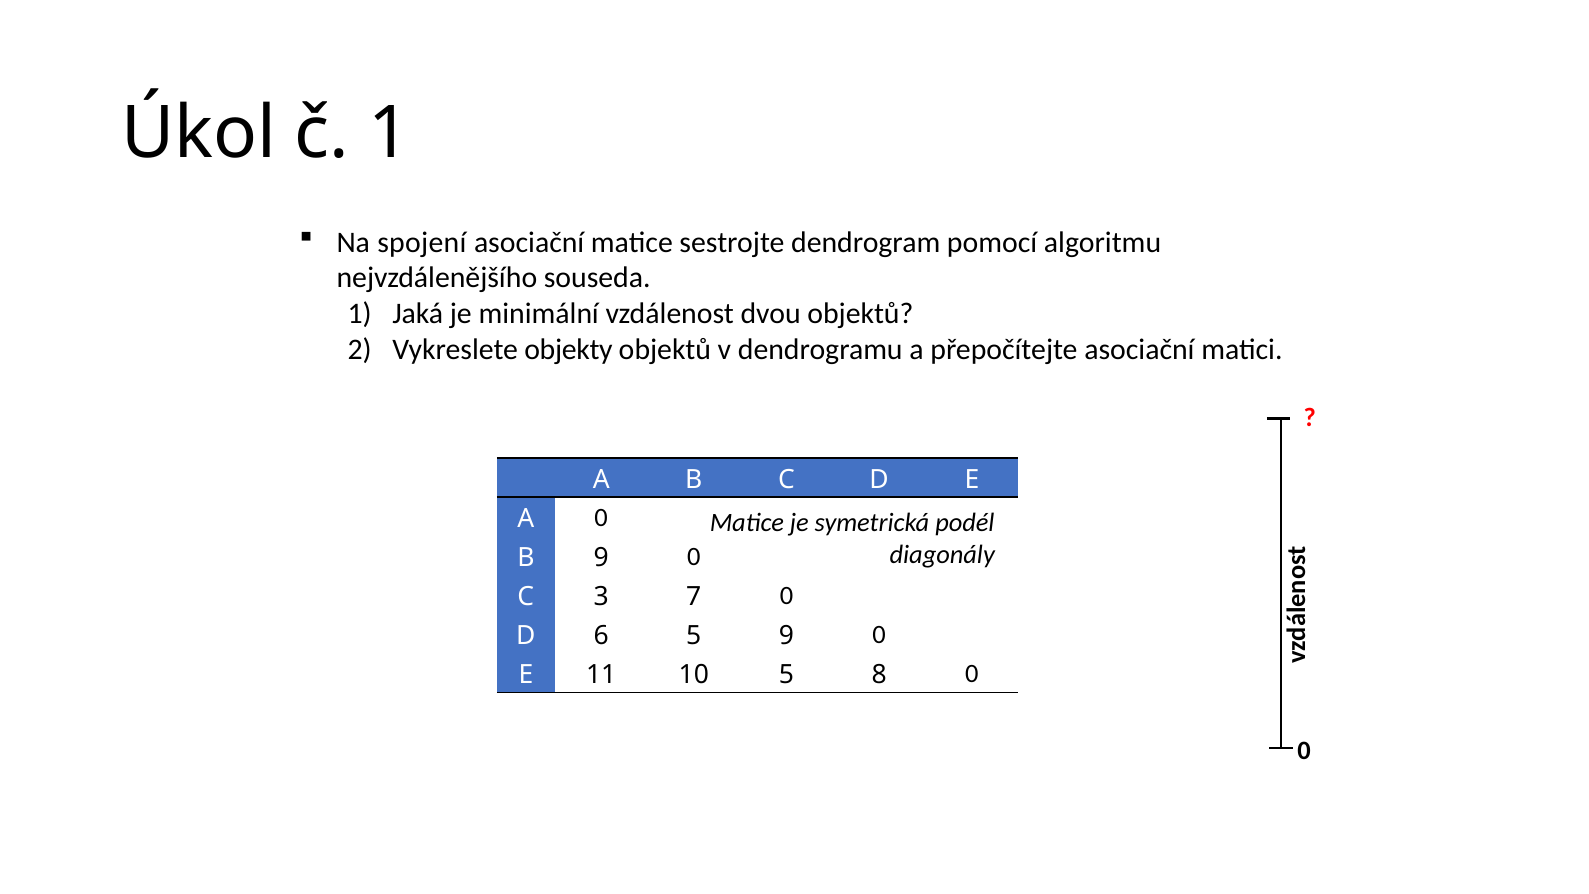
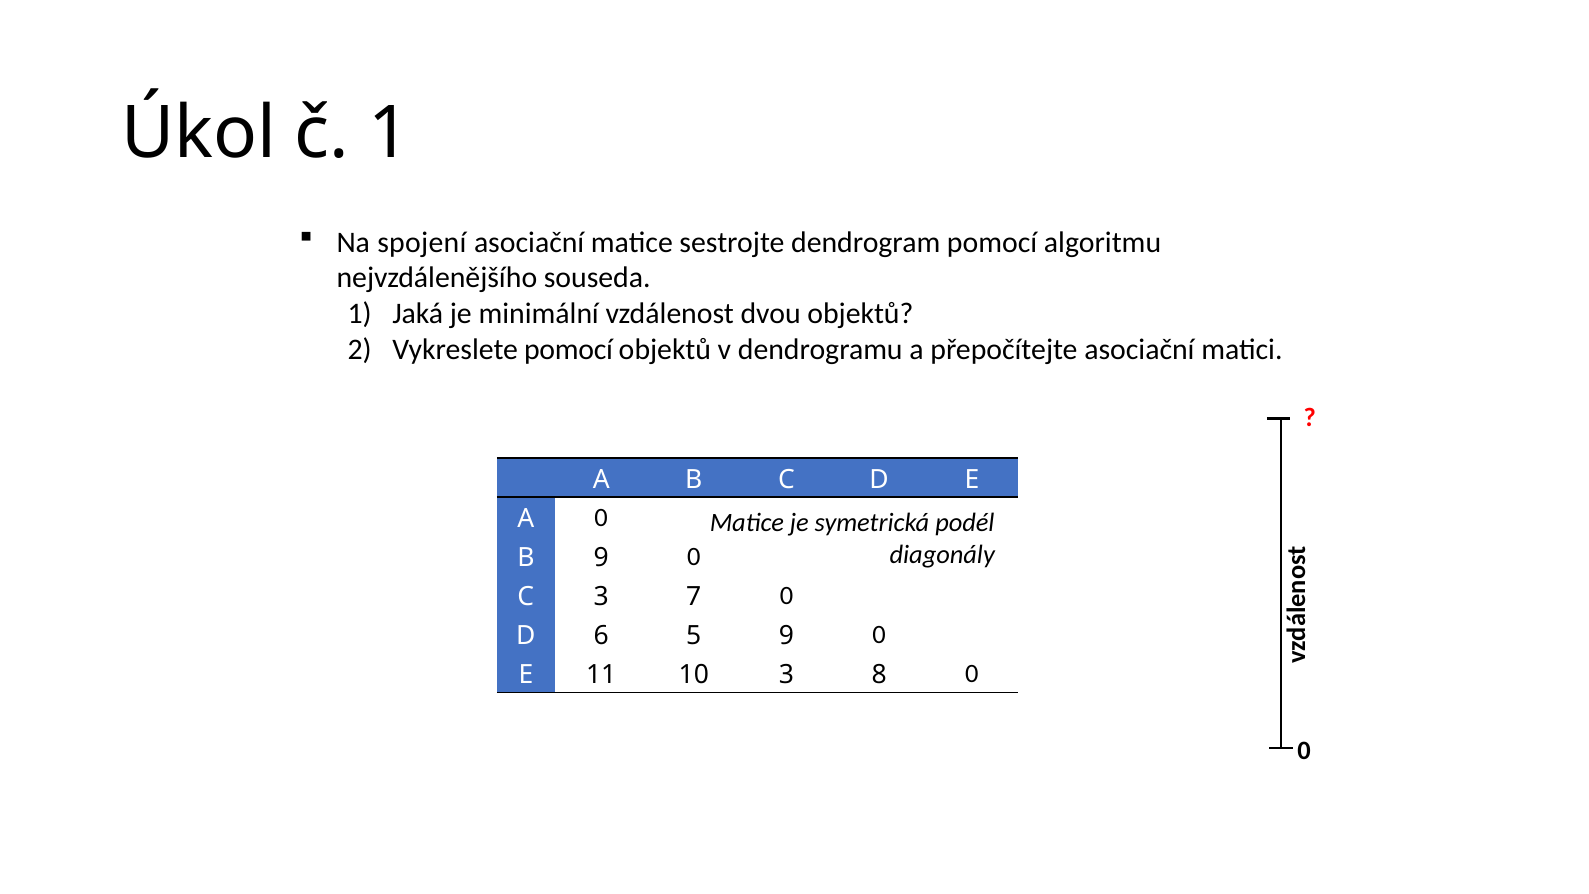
Vykreslete objekty: objekty -> pomocí
10 5: 5 -> 3
